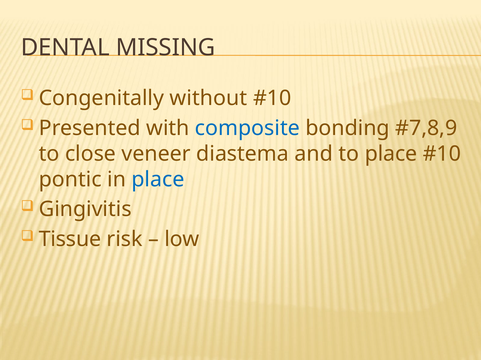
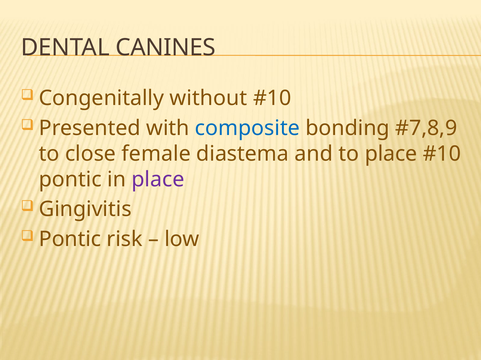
MISSING: MISSING -> CANINES
veneer: veneer -> female
place at (158, 180) colour: blue -> purple
Tissue at (70, 240): Tissue -> Pontic
